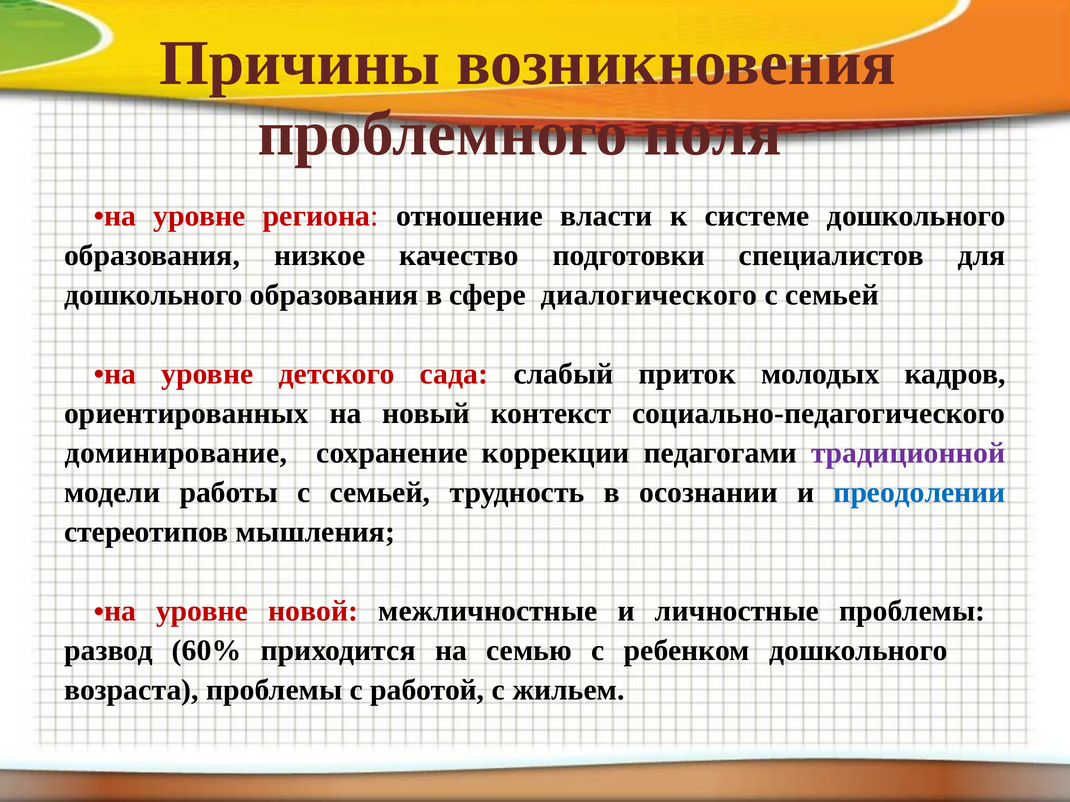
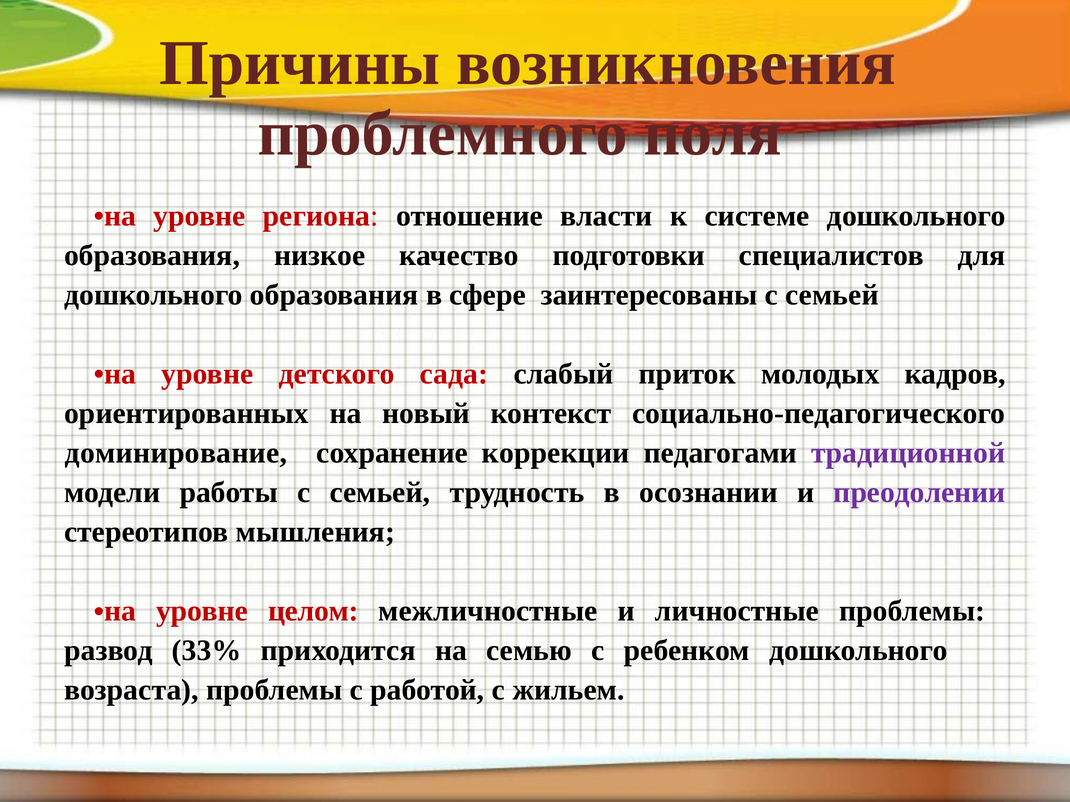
диалогического: диалогического -> заинтересованы
преодолении colour: blue -> purple
новой: новой -> целом
60%: 60% -> 33%
